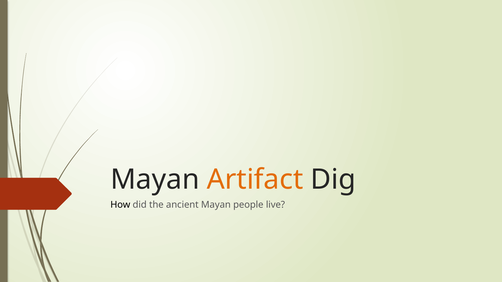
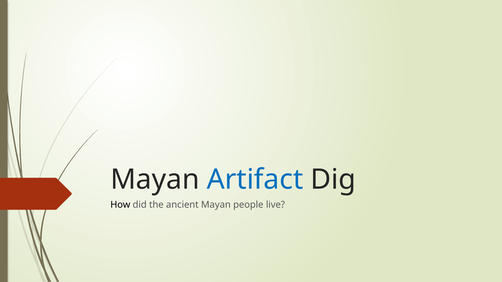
Artifact colour: orange -> blue
